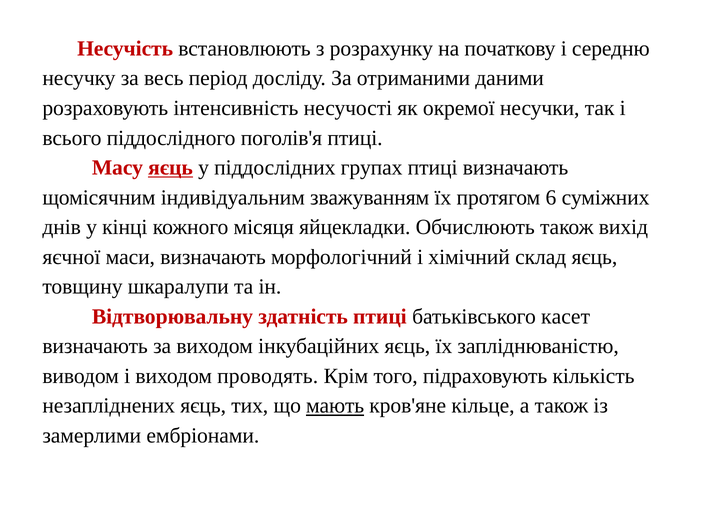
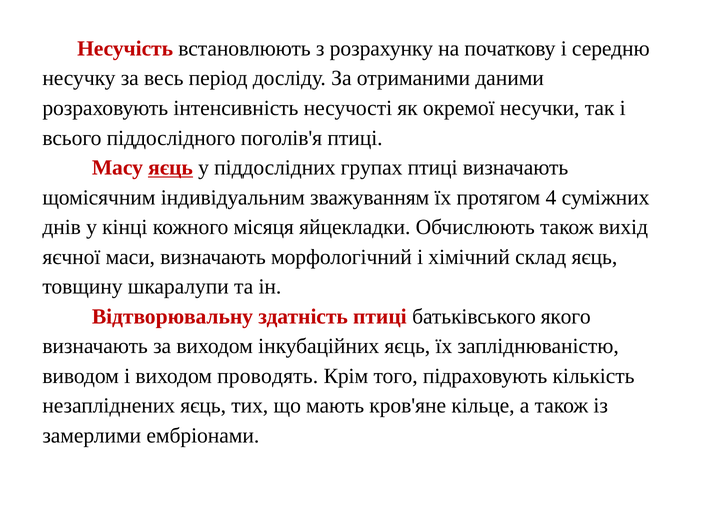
6: 6 -> 4
касет: касет -> якого
мають underline: present -> none
